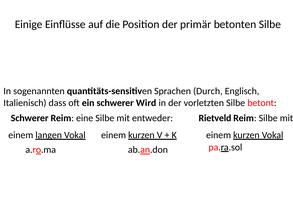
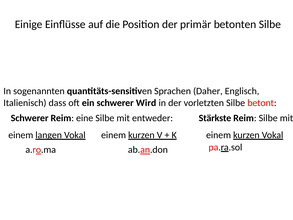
Durch: Durch -> Daher
Rietveld: Rietveld -> Stärkste
